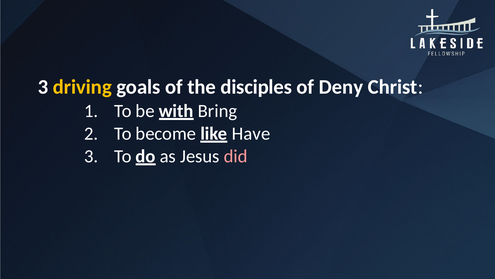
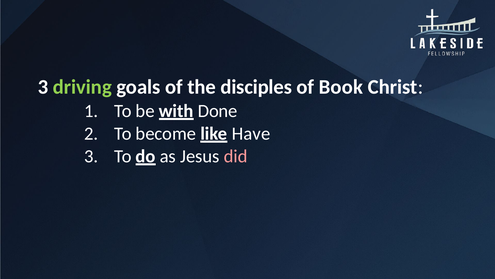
driving colour: yellow -> light green
Deny: Deny -> Book
Bring: Bring -> Done
